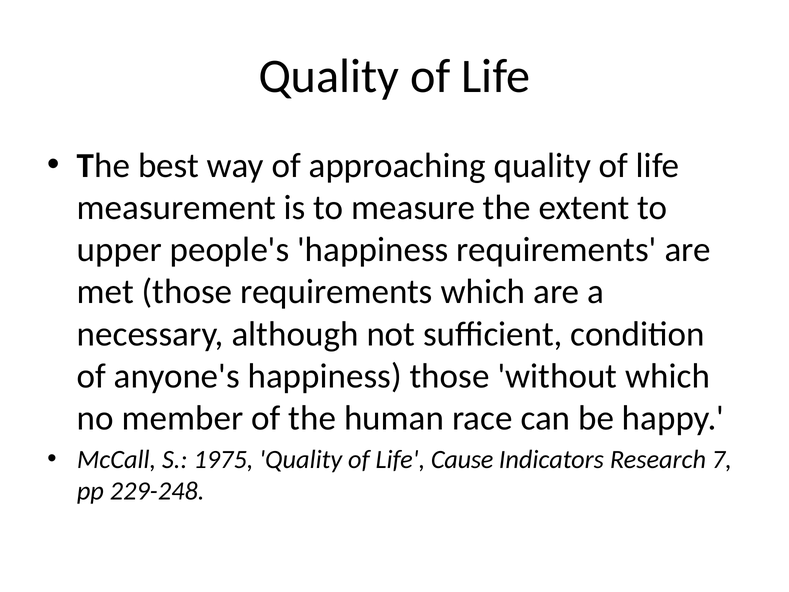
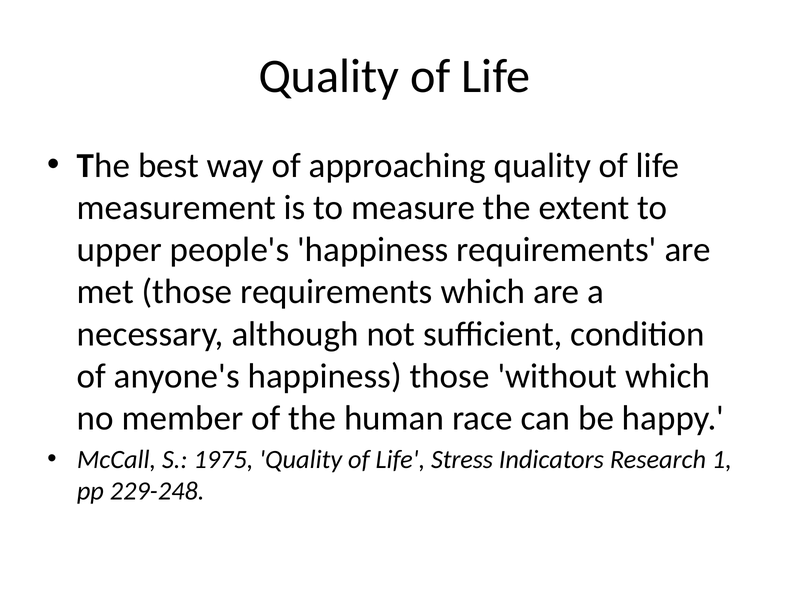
Cause: Cause -> Stress
7: 7 -> 1
